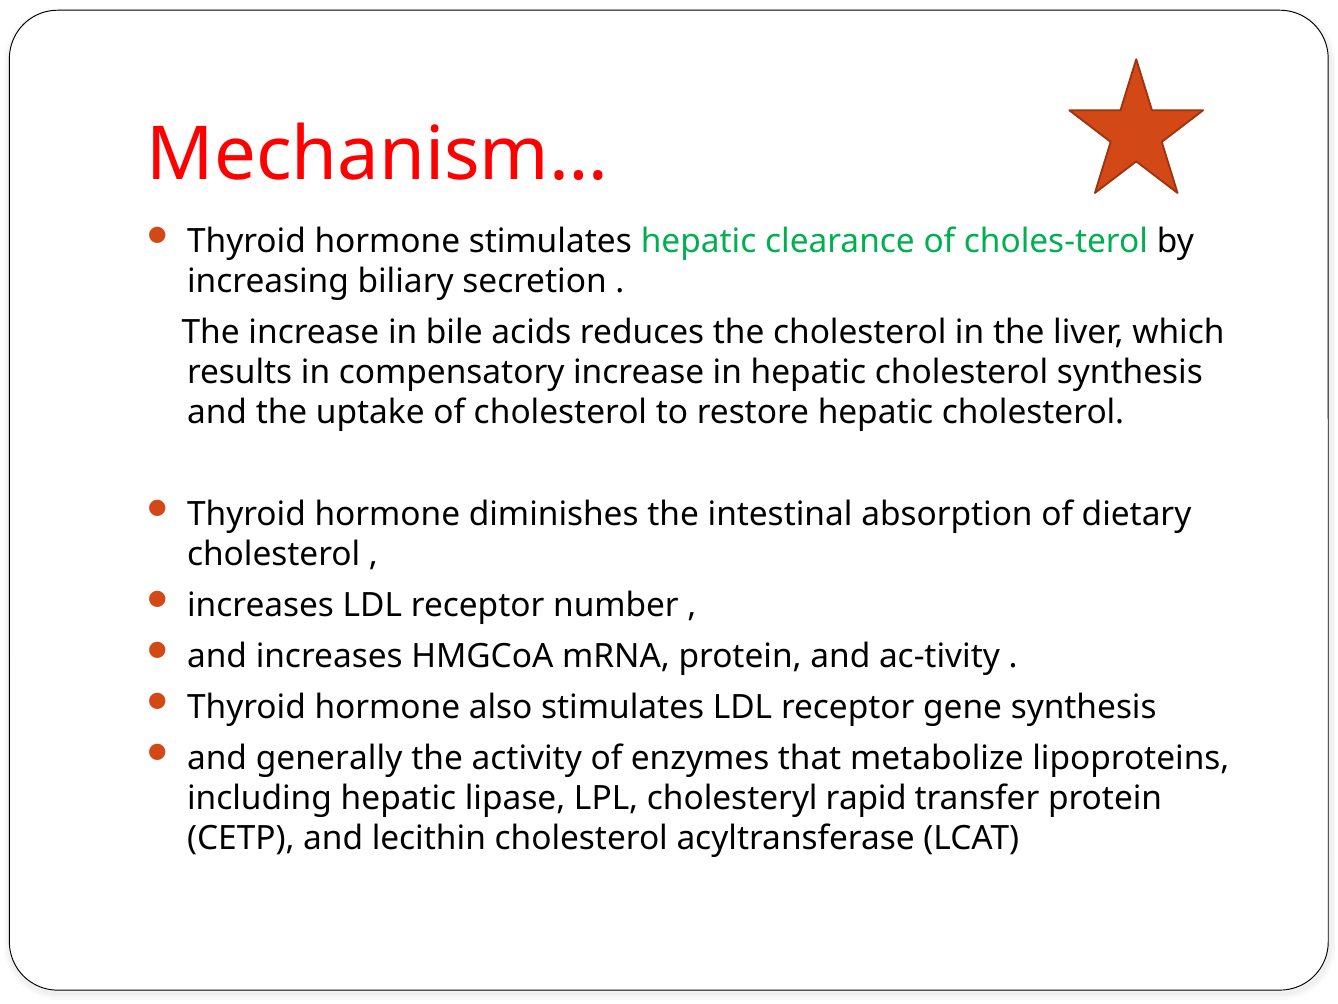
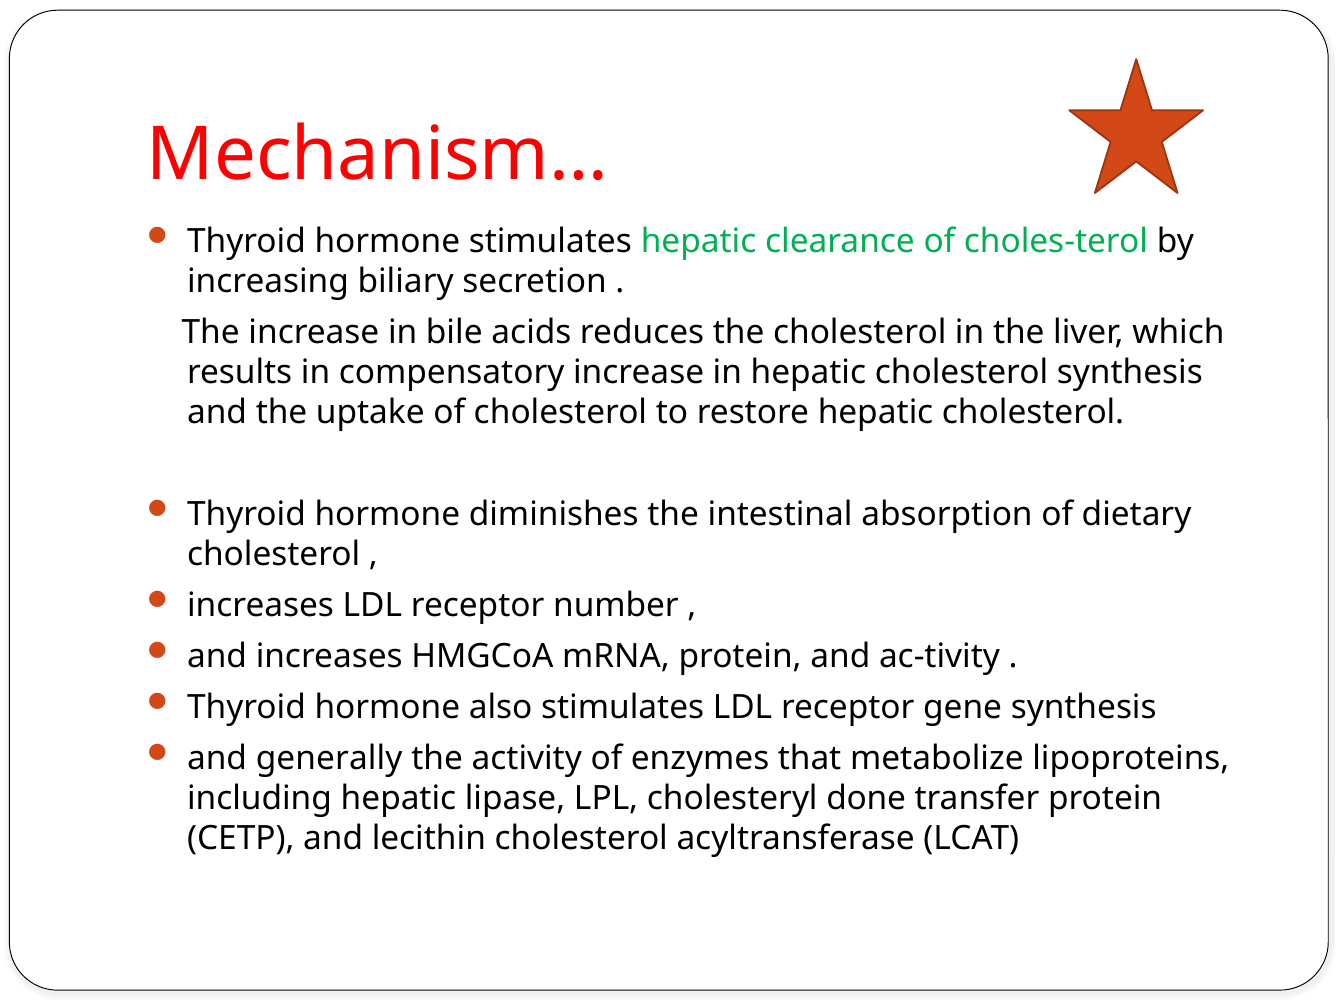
rapid: rapid -> done
